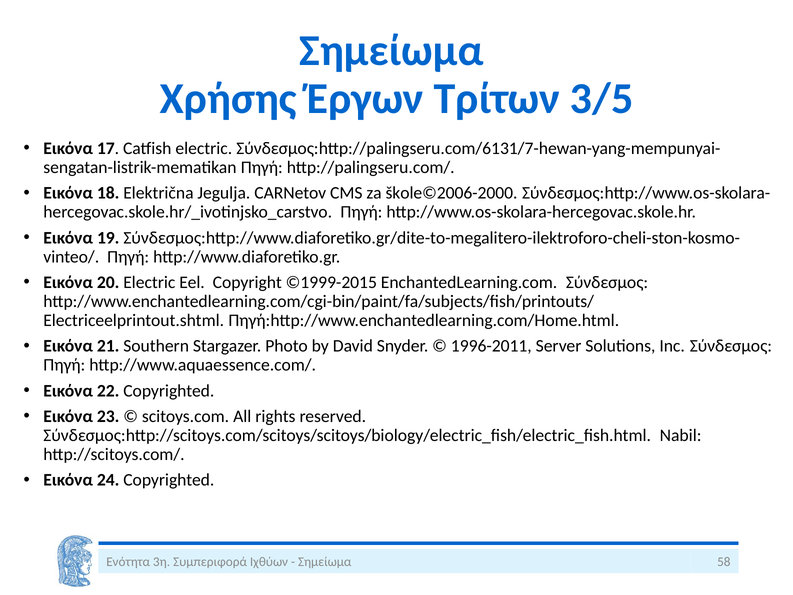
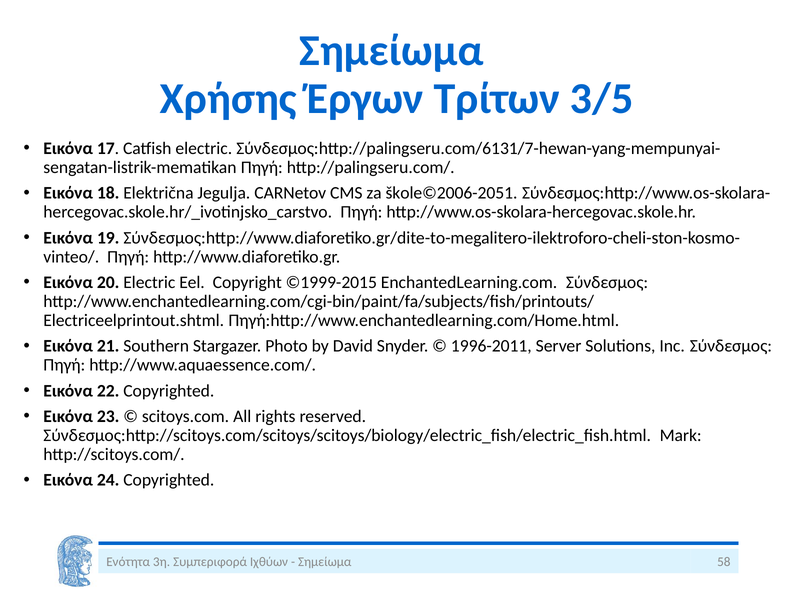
škole©2006-2000: škole©2006-2000 -> škole©2006-2051
Nabil: Nabil -> Mark
